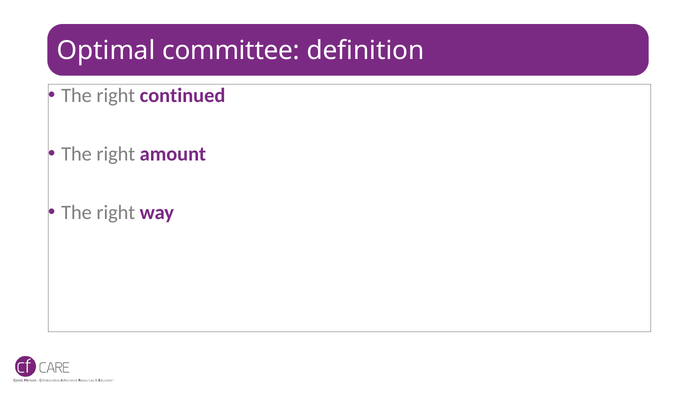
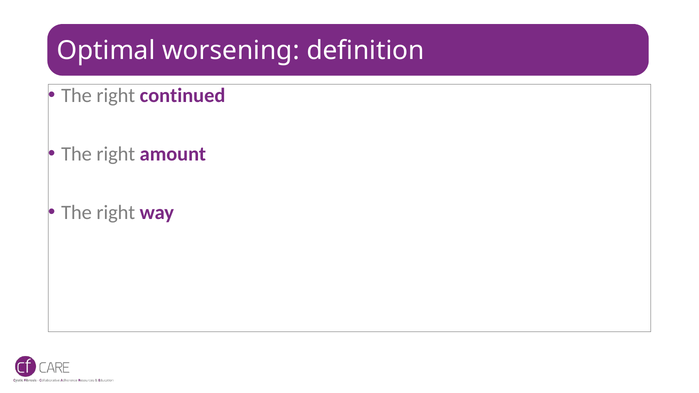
committee: committee -> worsening
